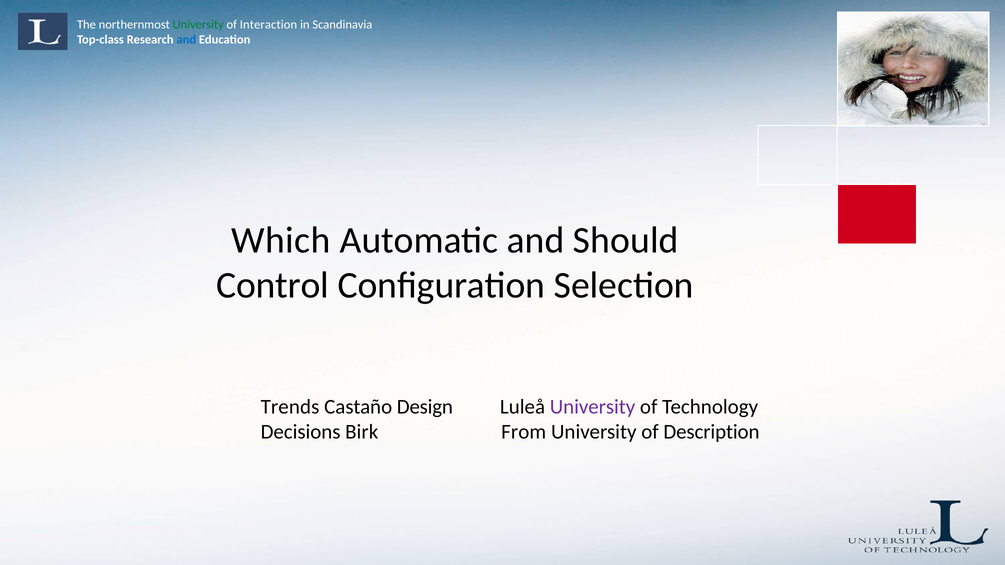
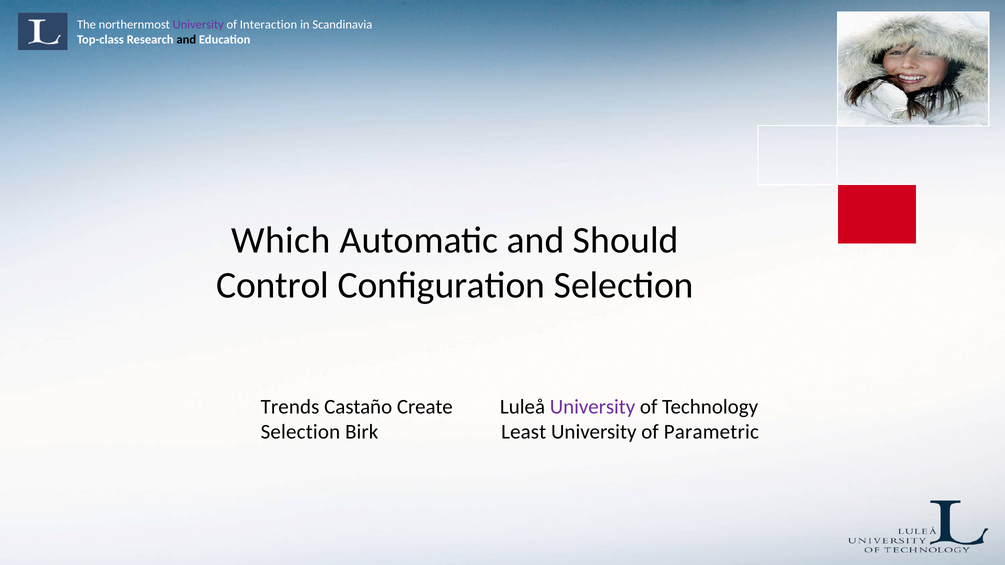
University at (198, 24) colour: green -> purple
and at (186, 40) colour: blue -> black
Design: Design -> Create
Decisions at (301, 432): Decisions -> Selection
From: From -> Least
Description: Description -> Parametric
